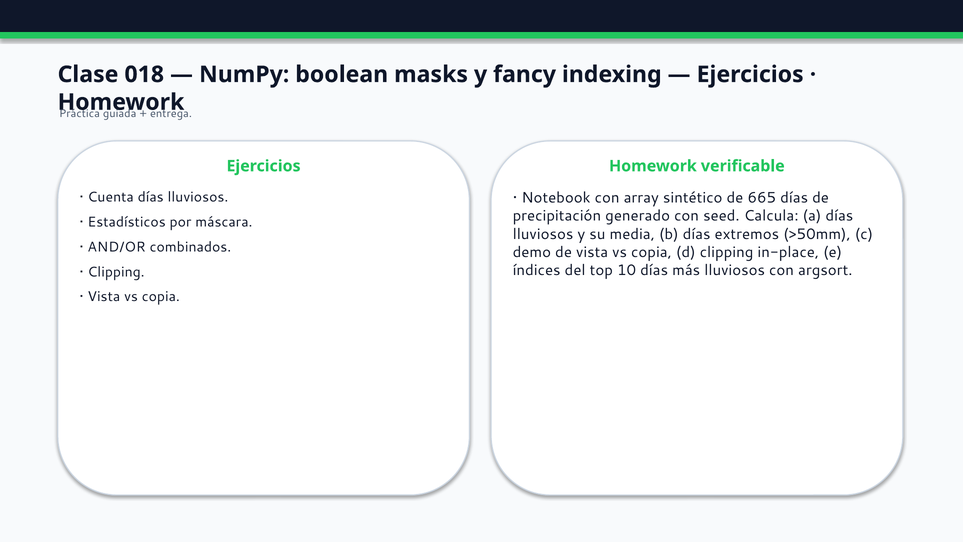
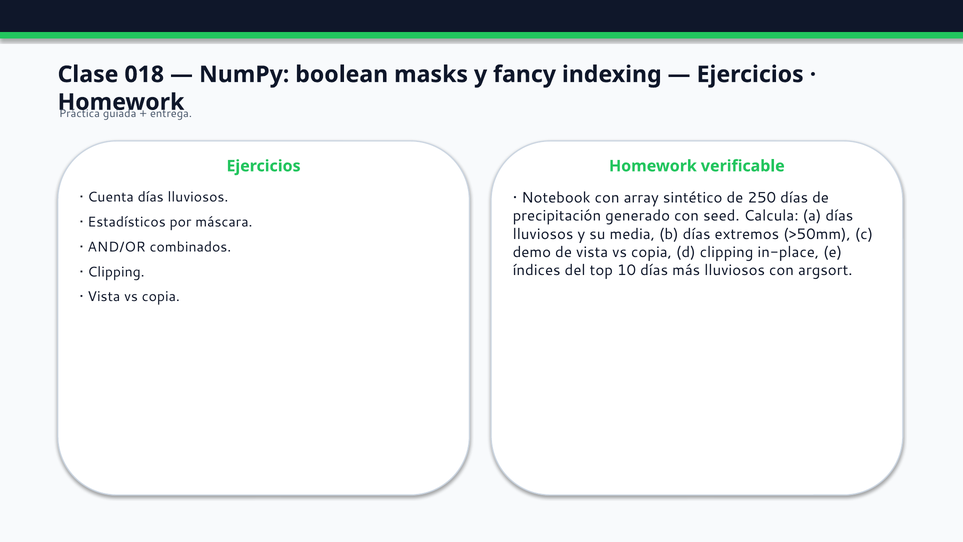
665: 665 -> 250
